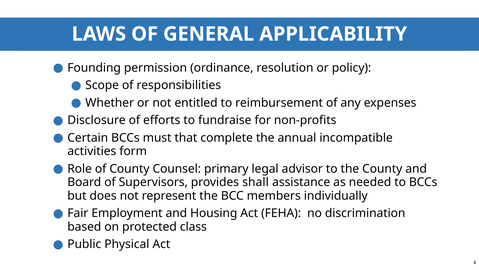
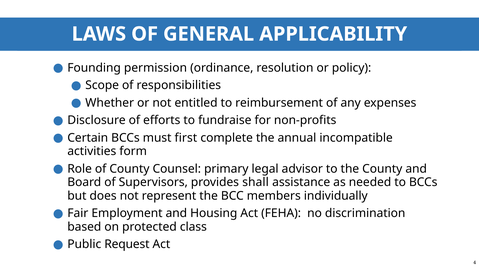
that: that -> first
Physical: Physical -> Request
